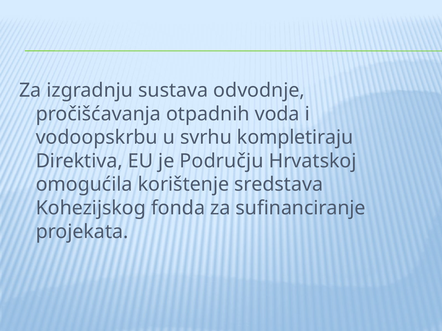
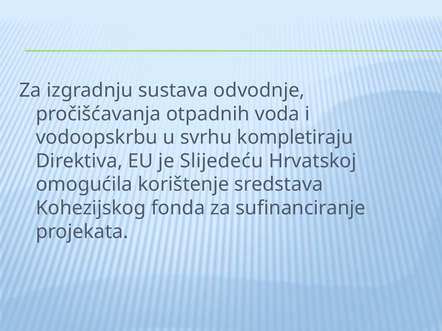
Području: Području -> Slijedeću
